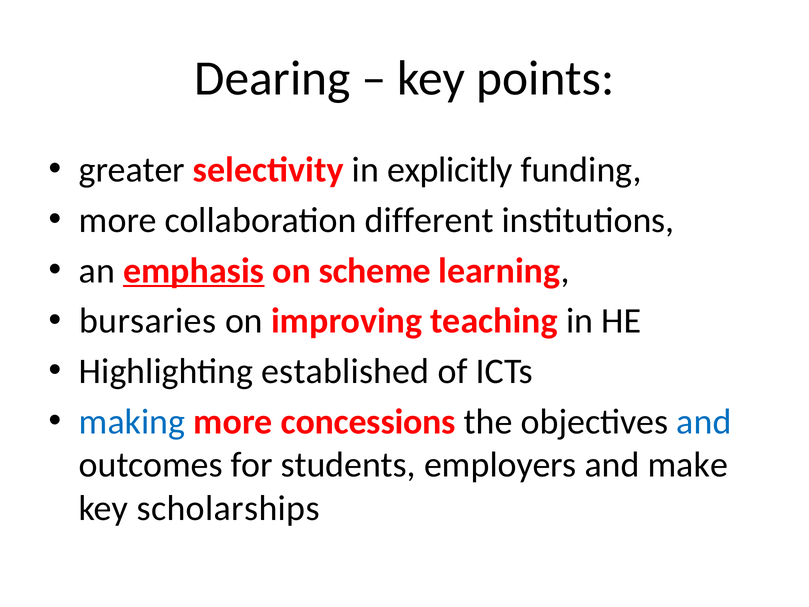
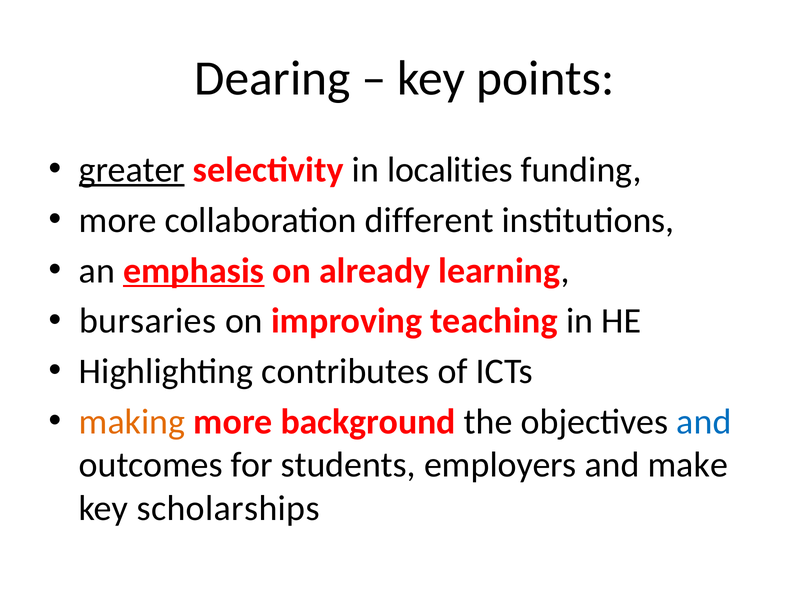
greater underline: none -> present
explicitly: explicitly -> localities
scheme: scheme -> already
established: established -> contributes
making colour: blue -> orange
concessions: concessions -> background
